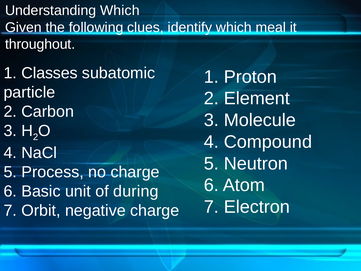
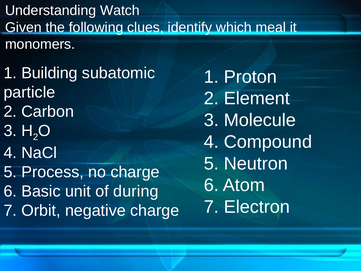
Understanding Which: Which -> Watch
throughout: throughout -> monomers
Classes: Classes -> Building
